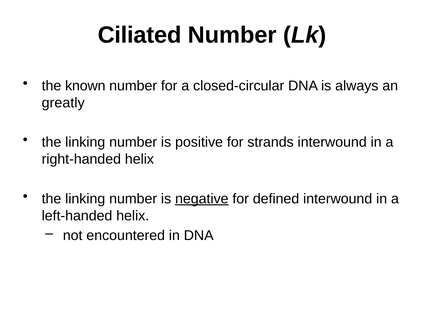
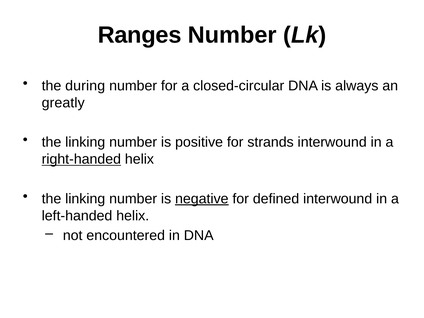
Ciliated: Ciliated -> Ranges
known: known -> during
right-handed underline: none -> present
